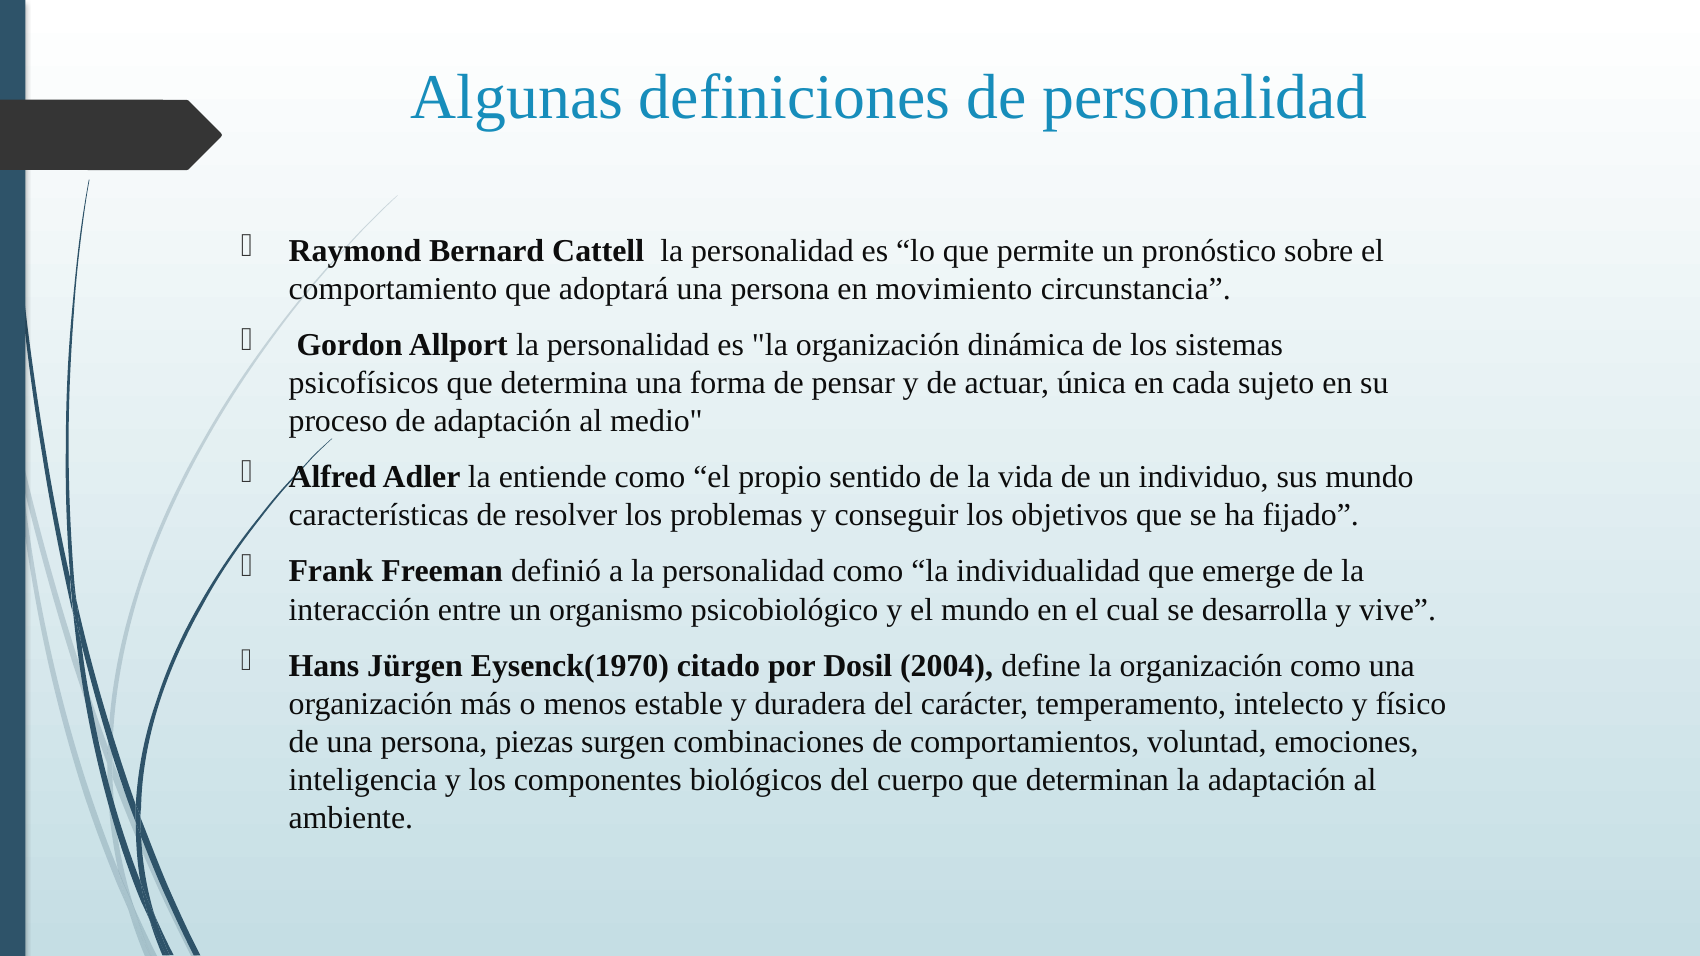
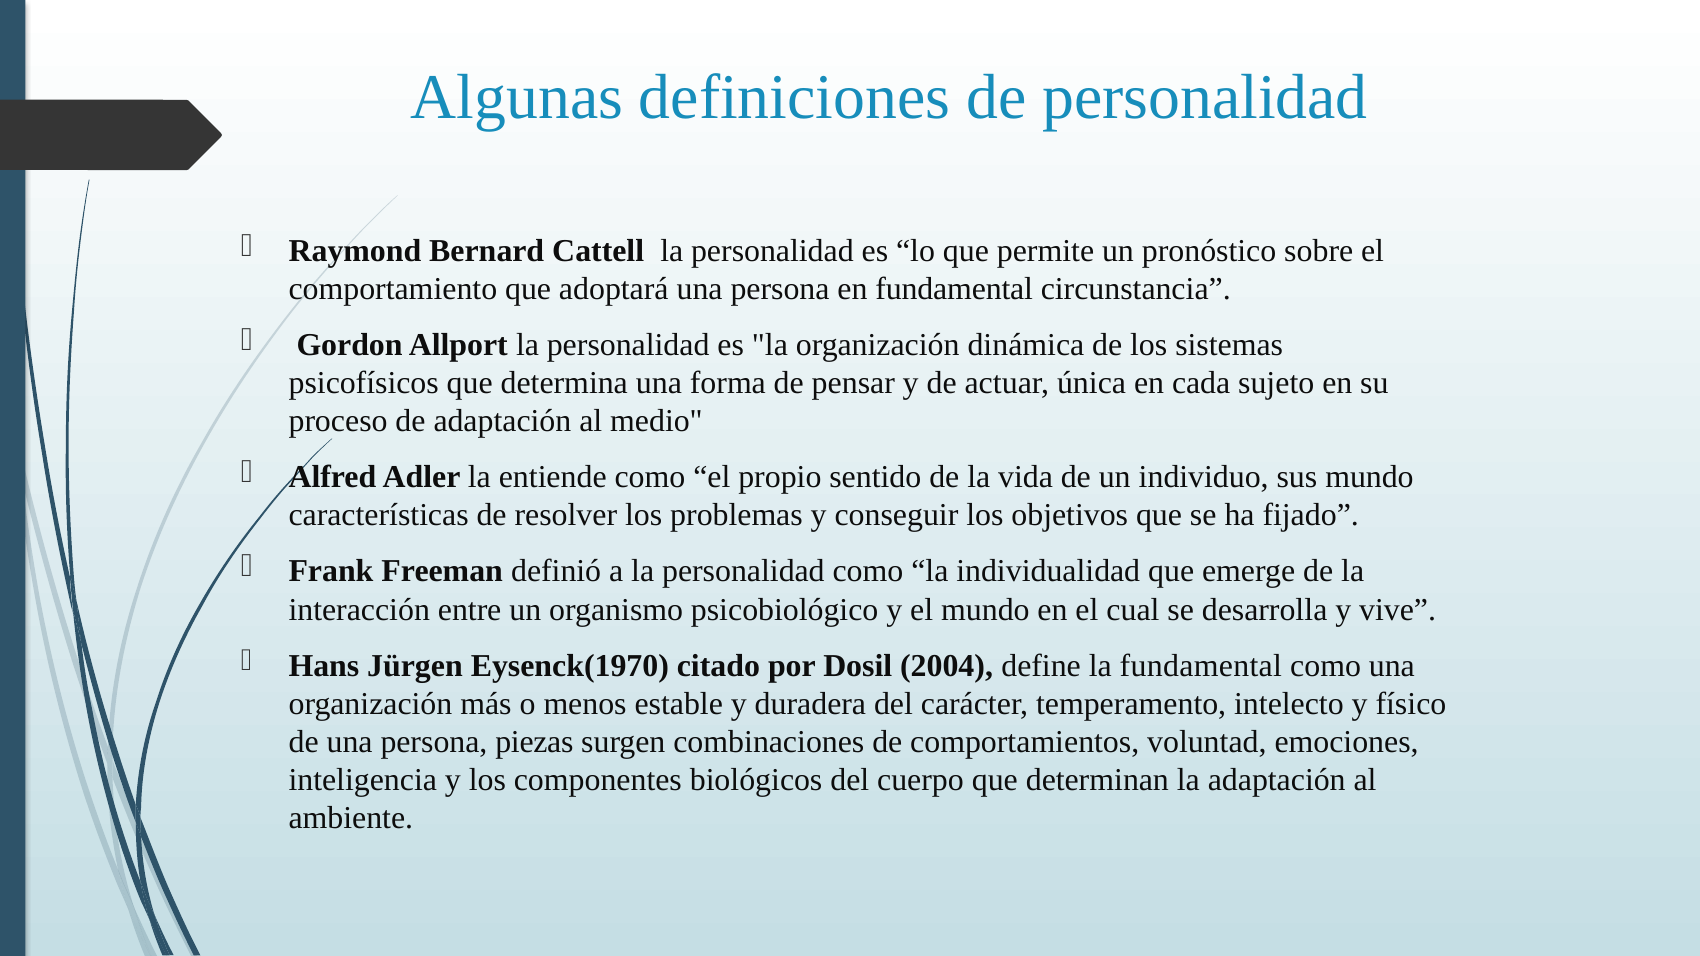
en movimiento: movimiento -> fundamental
define la organización: organización -> fundamental
